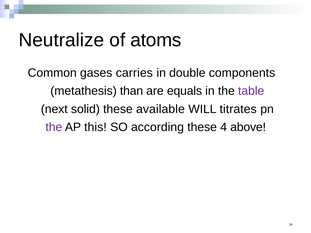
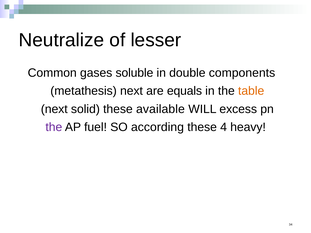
atoms: atoms -> lesser
carries: carries -> soluble
metathesis than: than -> next
table colour: purple -> orange
titrates: titrates -> excess
this: this -> fuel
above: above -> heavy
